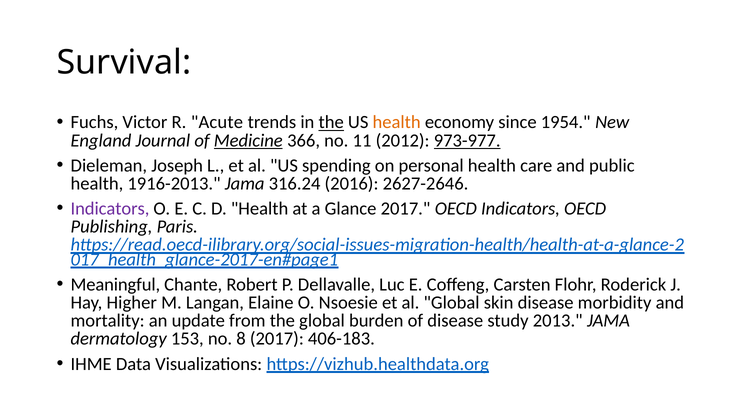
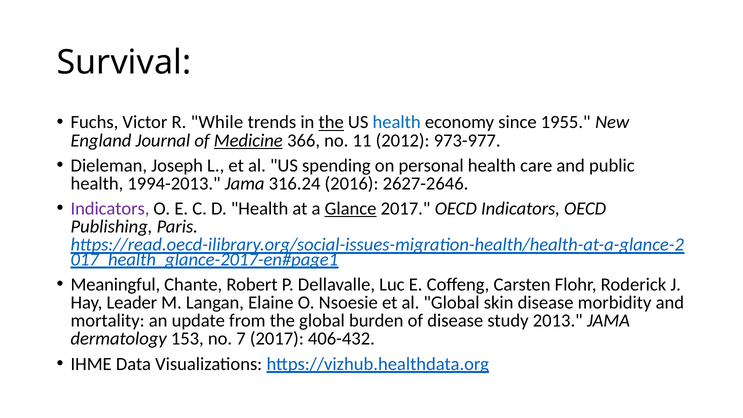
Acute: Acute -> While
health at (397, 122) colour: orange -> blue
1954: 1954 -> 1955
973-977 underline: present -> none
1916-2013: 1916-2013 -> 1994-2013
Glance underline: none -> present
Higher: Higher -> Leader
8: 8 -> 7
406-183: 406-183 -> 406-432
